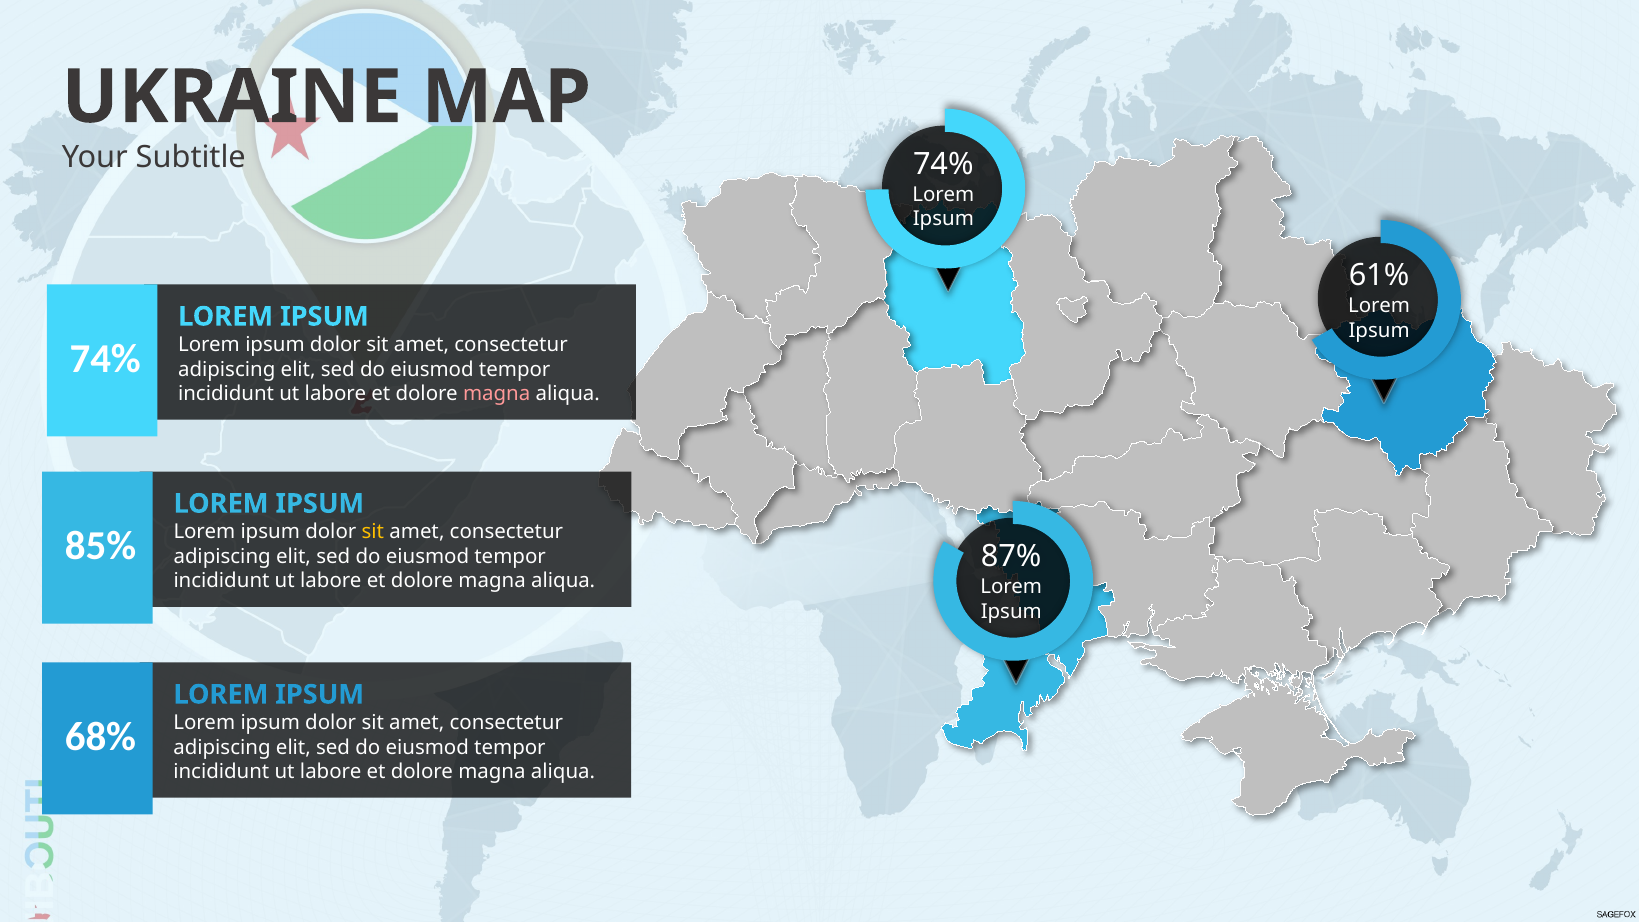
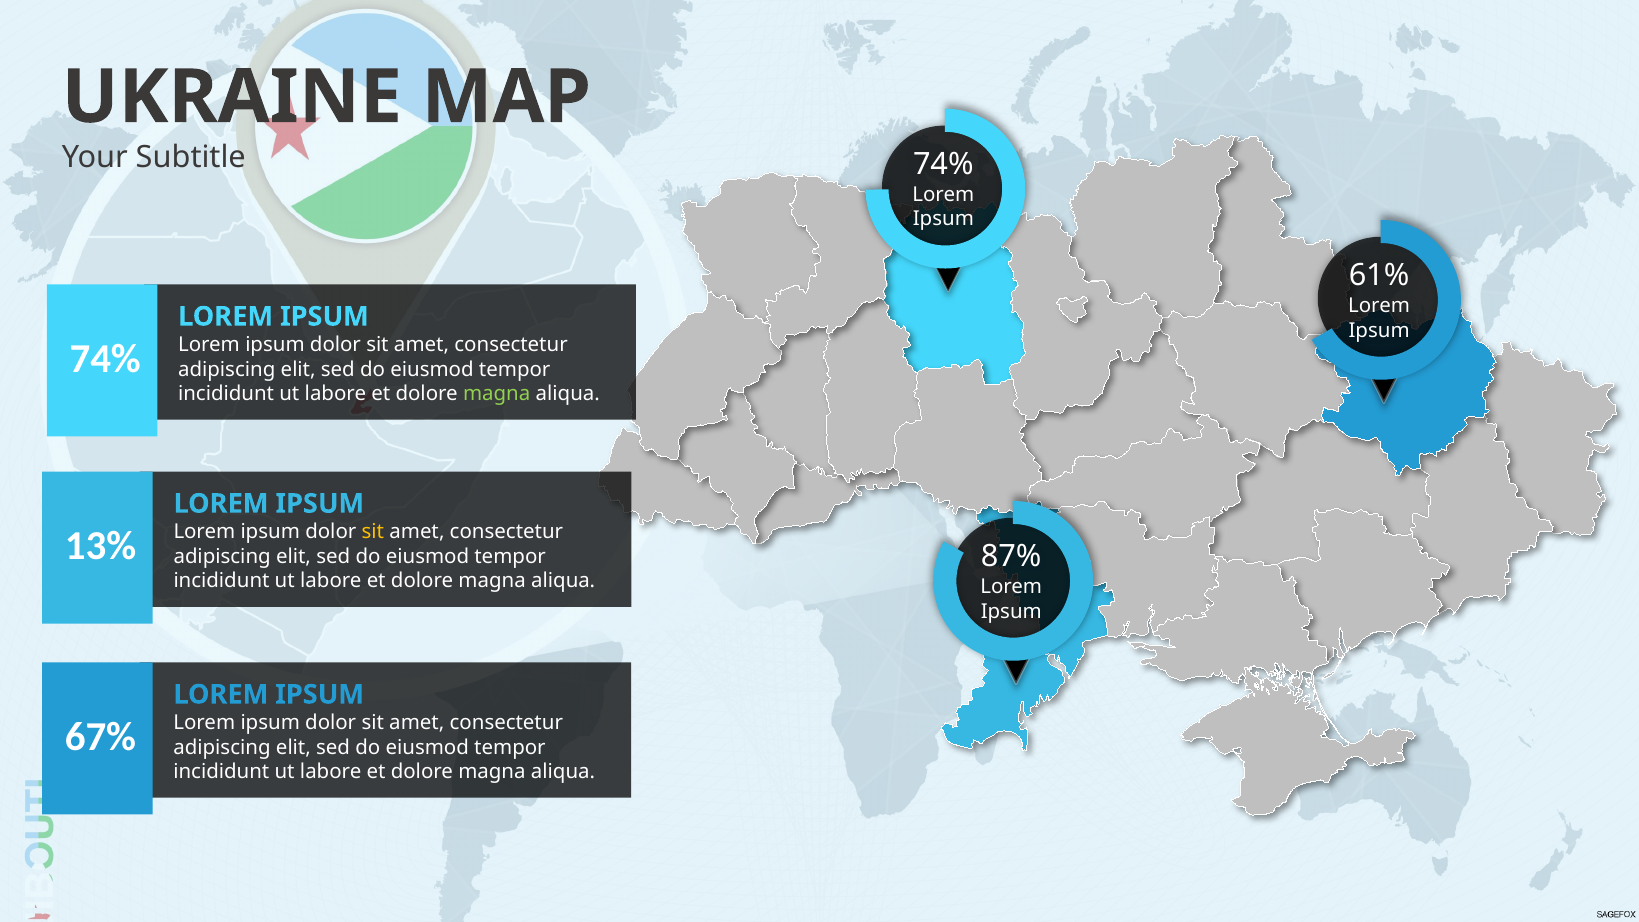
magna at (497, 394) colour: pink -> light green
85%: 85% -> 13%
68%: 68% -> 67%
